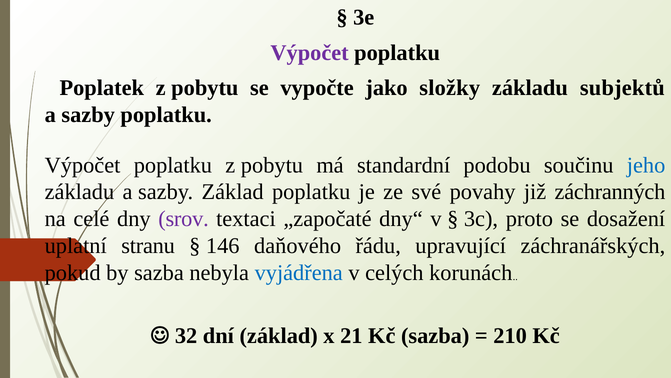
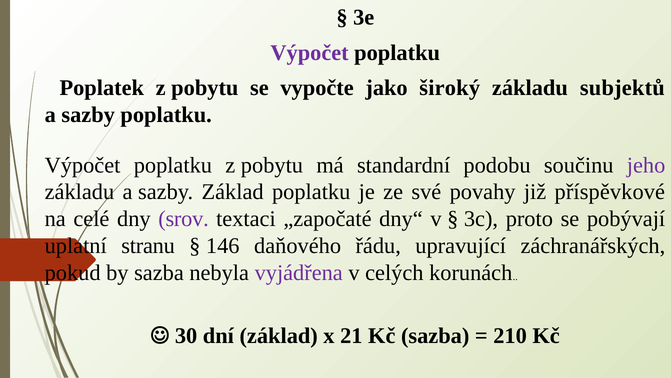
složky: složky -> široký
jeho colour: blue -> purple
záchranných: záchranných -> příspěvkové
dosažení: dosažení -> pobývají
vyjádřena colour: blue -> purple
32: 32 -> 30
